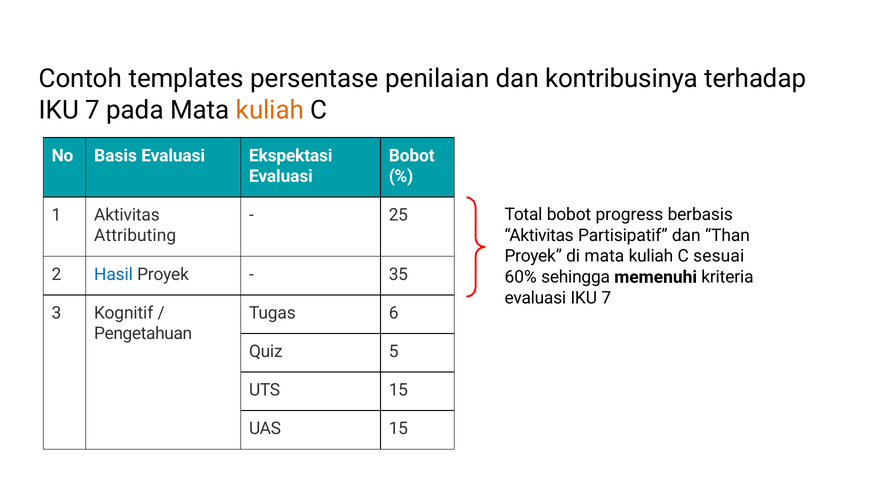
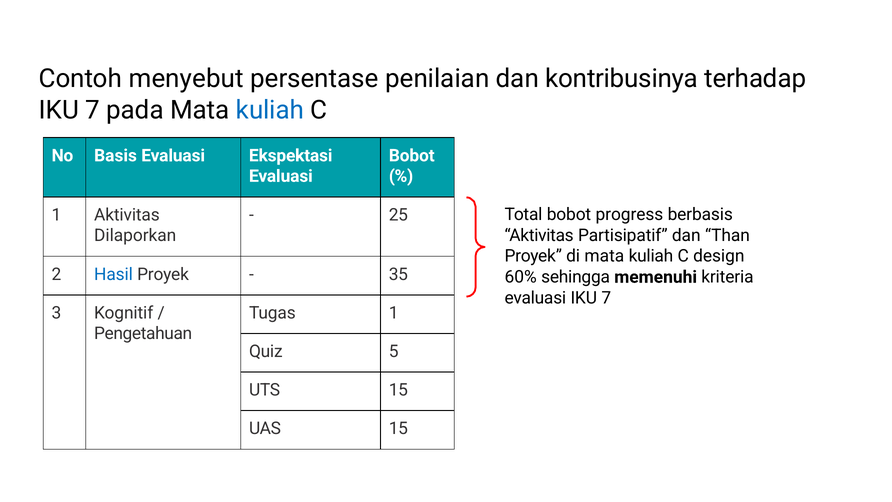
templates: templates -> menyebut
kuliah at (270, 110) colour: orange -> blue
Attributing: Attributing -> Dilaporkan
sesuai: sesuai -> design
Tugas 6: 6 -> 1
